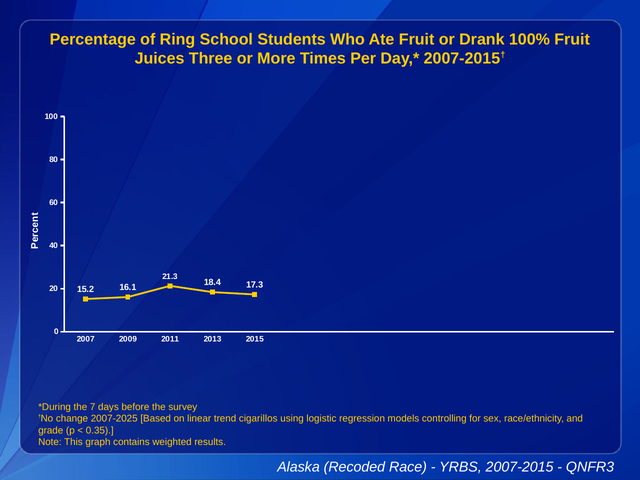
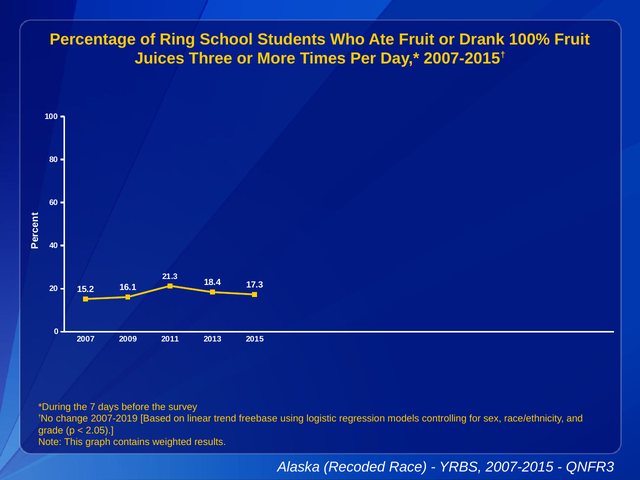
2007-2025: 2007-2025 -> 2007-2019
cigarillos: cigarillos -> freebase
0.35: 0.35 -> 2.05
